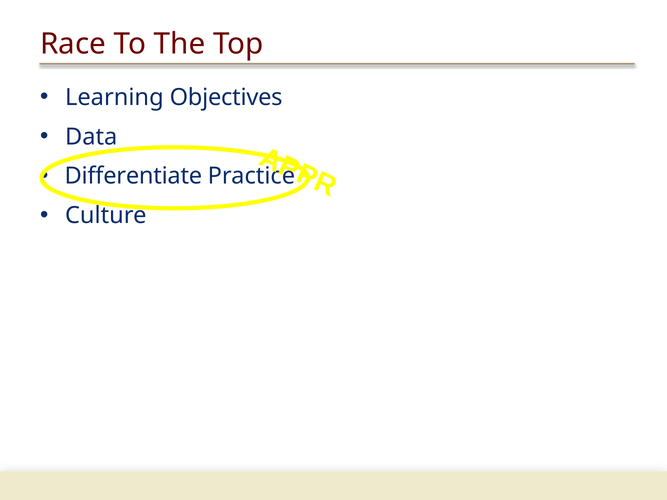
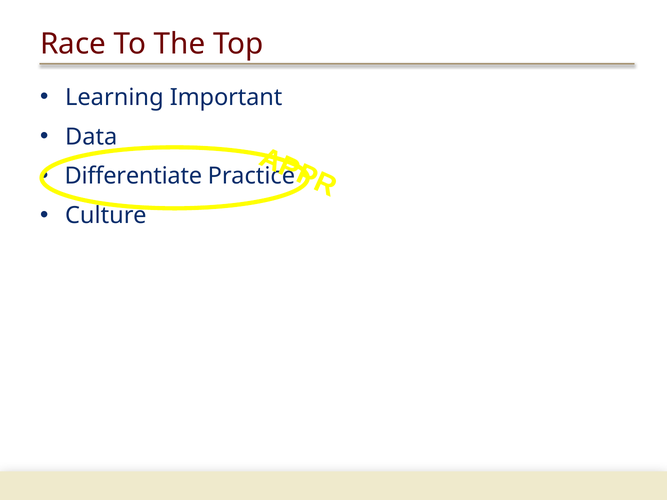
Objectives: Objectives -> Important
